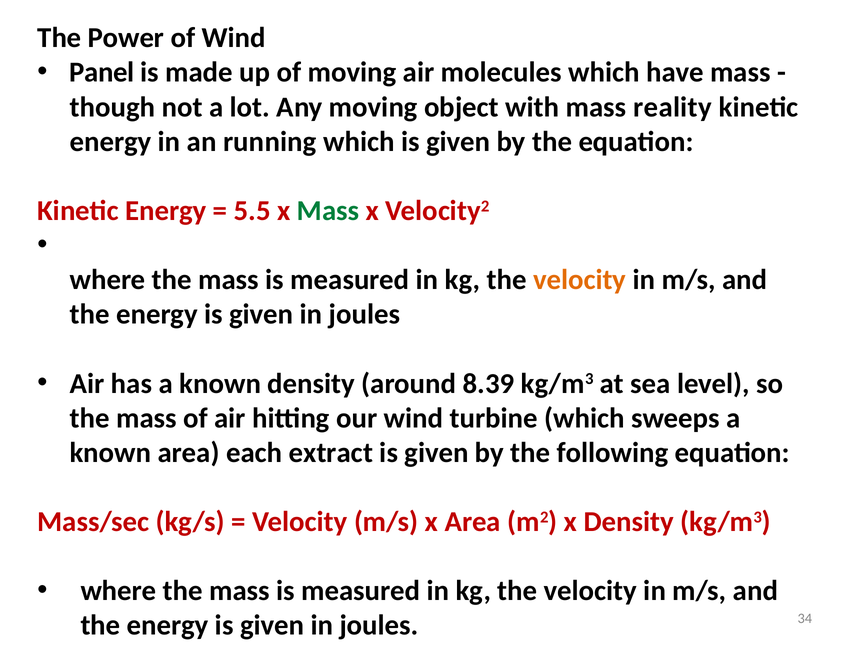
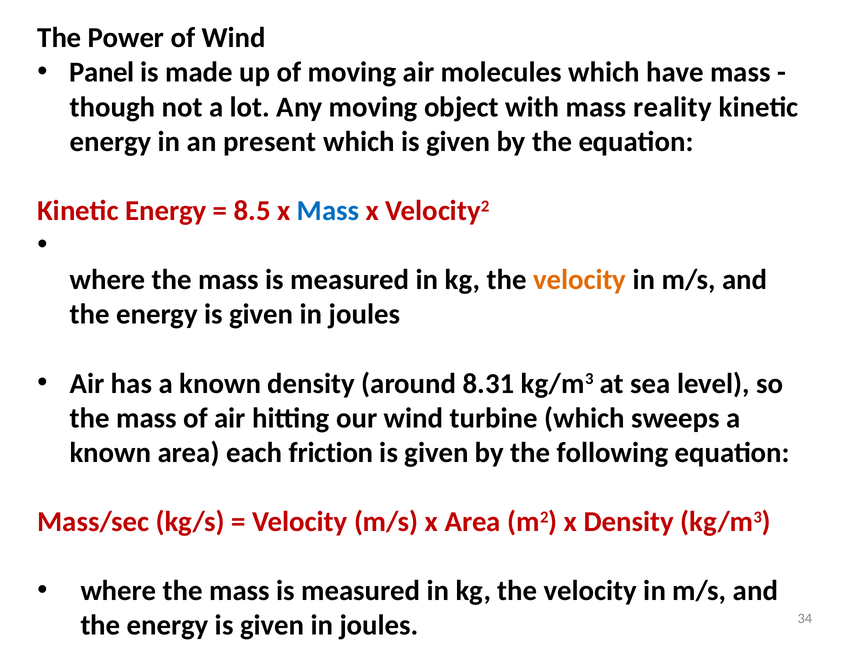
running: running -> present
5.5: 5.5 -> 8.5
Mass at (328, 211) colour: green -> blue
8.39: 8.39 -> 8.31
extract: extract -> friction
